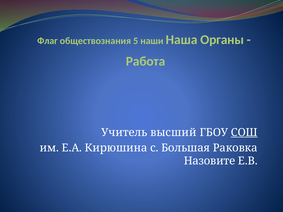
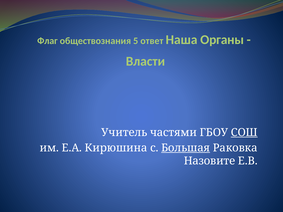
наши: наши -> ответ
Работа: Работа -> Власти
высший: высший -> частями
Большая underline: none -> present
